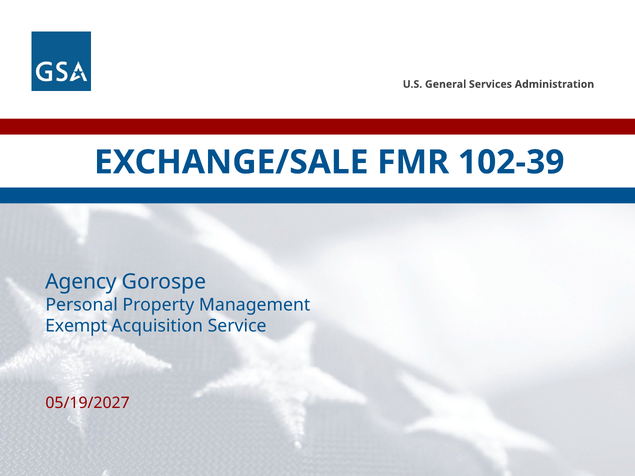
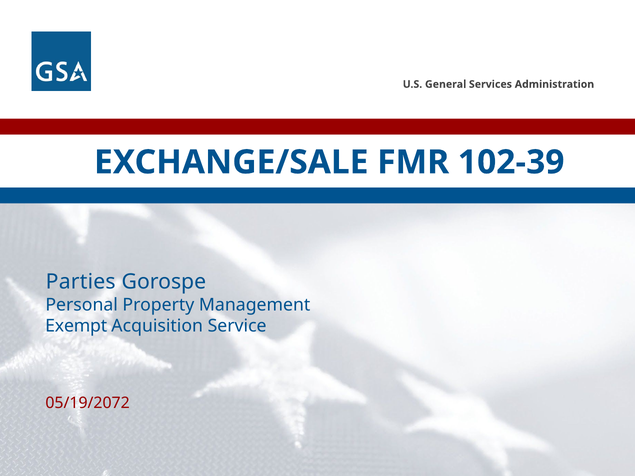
Agency: Agency -> Parties
05/19/2027: 05/19/2027 -> 05/19/2072
